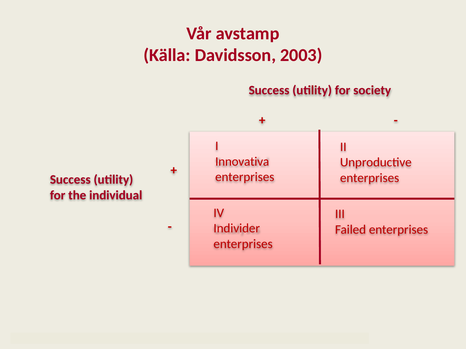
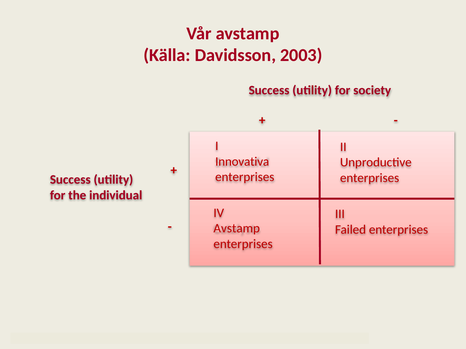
Individer at (237, 229): Individer -> Avstamp
